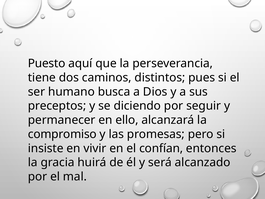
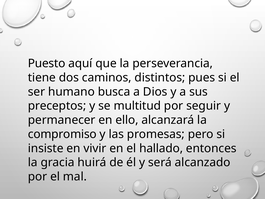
diciendo: diciendo -> multitud
confían: confían -> hallado
